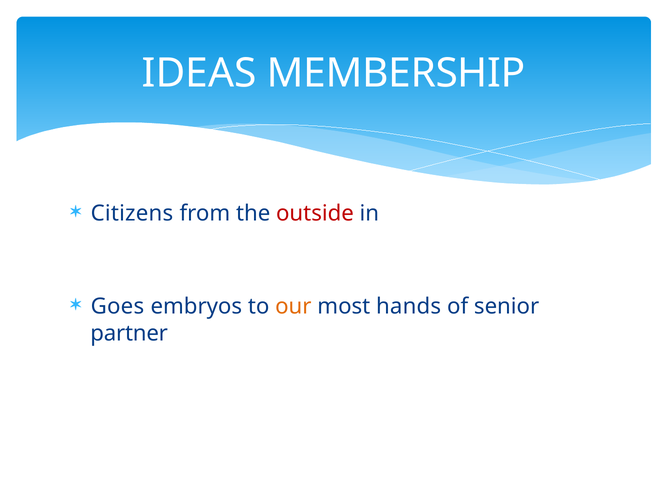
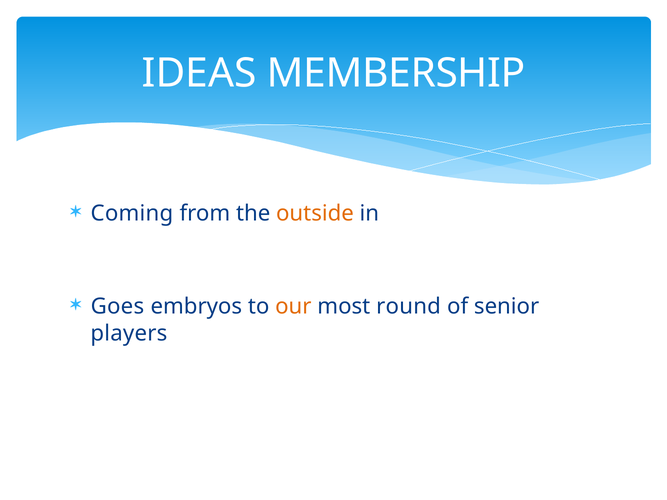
Citizens: Citizens -> Coming
outside colour: red -> orange
hands: hands -> round
partner: partner -> players
